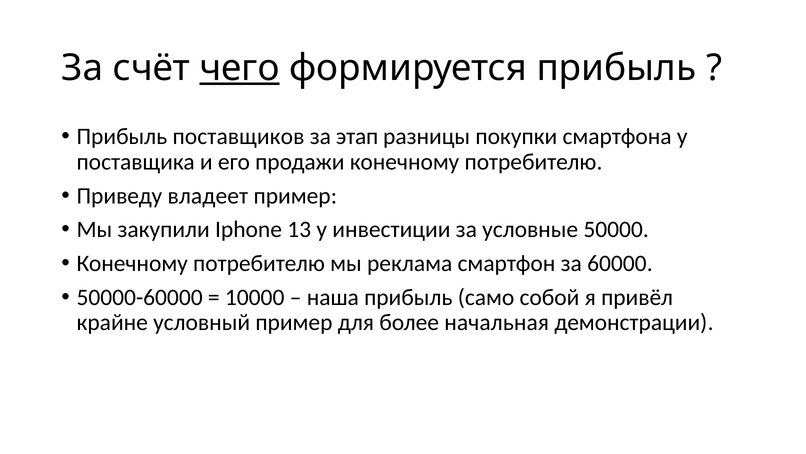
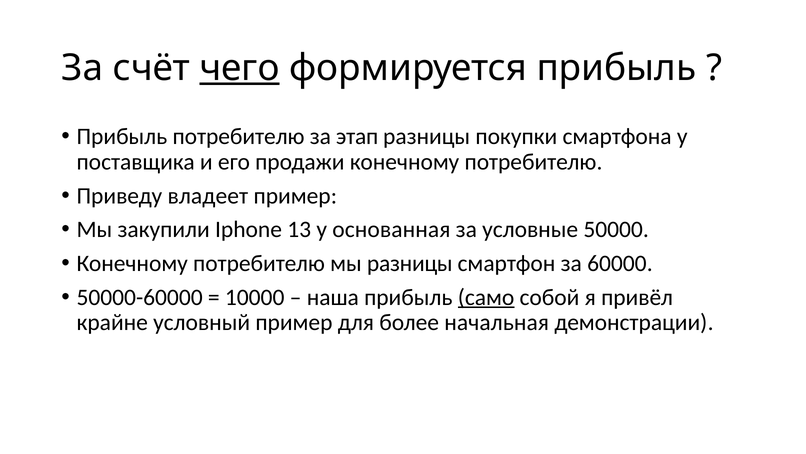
Прибыль поставщиков: поставщиков -> потребителю
инвестиции: инвестиции -> основанная
мы реклама: реклама -> разницы
само underline: none -> present
